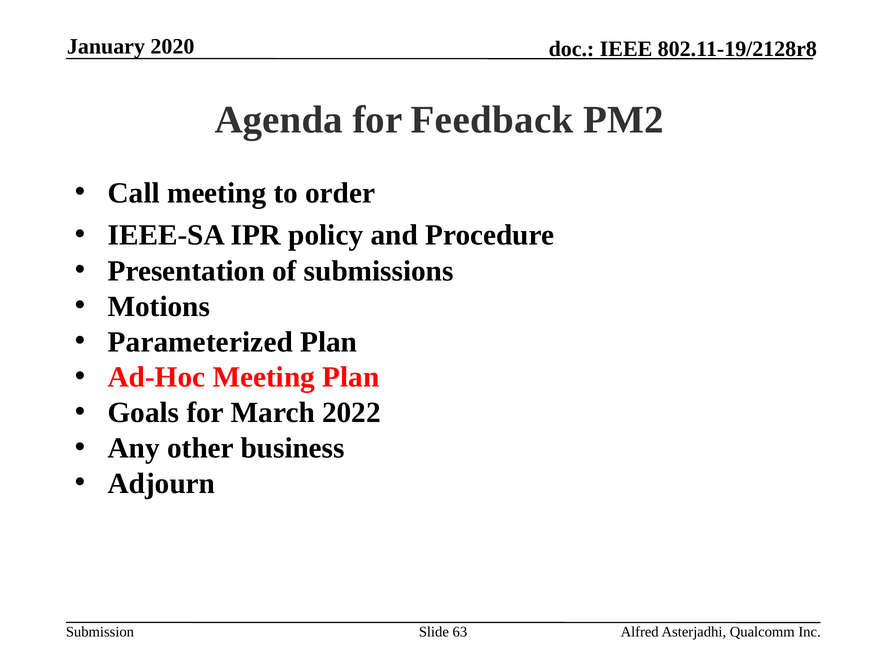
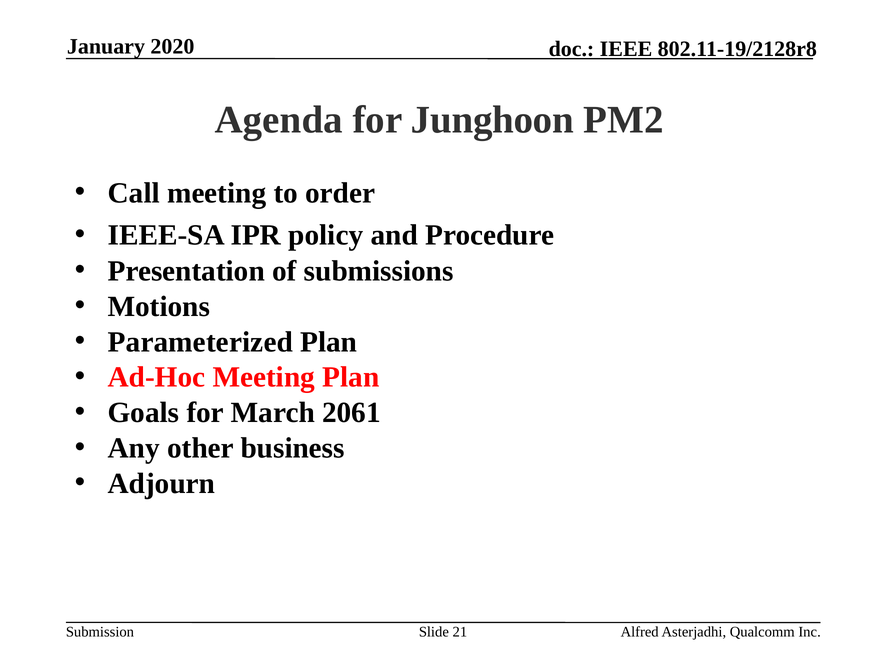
Feedback: Feedback -> Junghoon
2022: 2022 -> 2061
63: 63 -> 21
